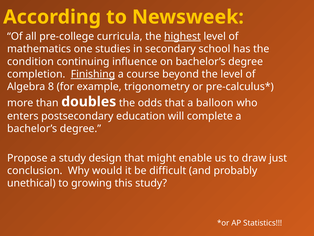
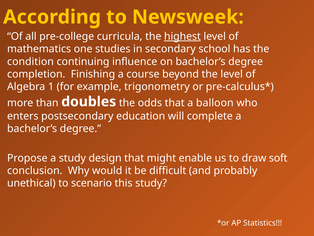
Finishing underline: present -> none
8: 8 -> 1
just: just -> soft
growing: growing -> scenario
